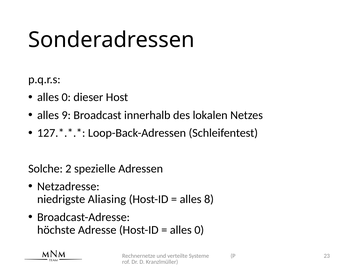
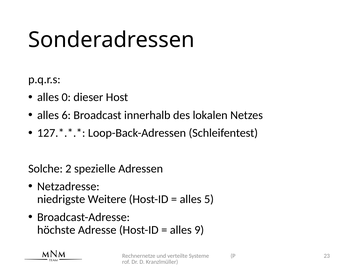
9: 9 -> 6
Aliasing: Aliasing -> Weitere
8: 8 -> 5
0 at (199, 230): 0 -> 9
